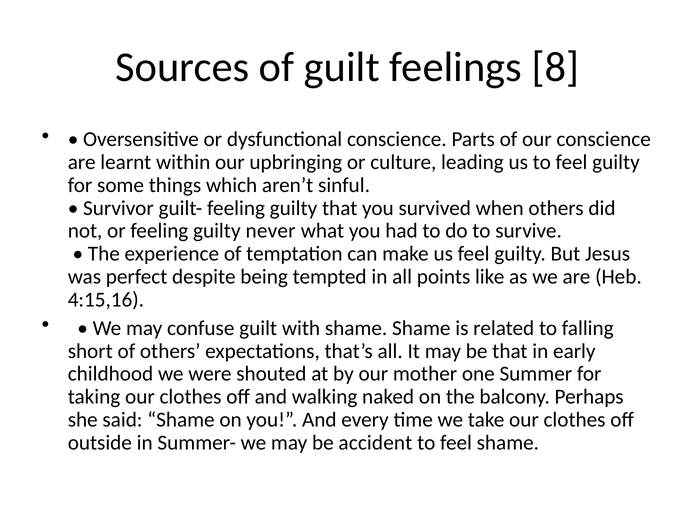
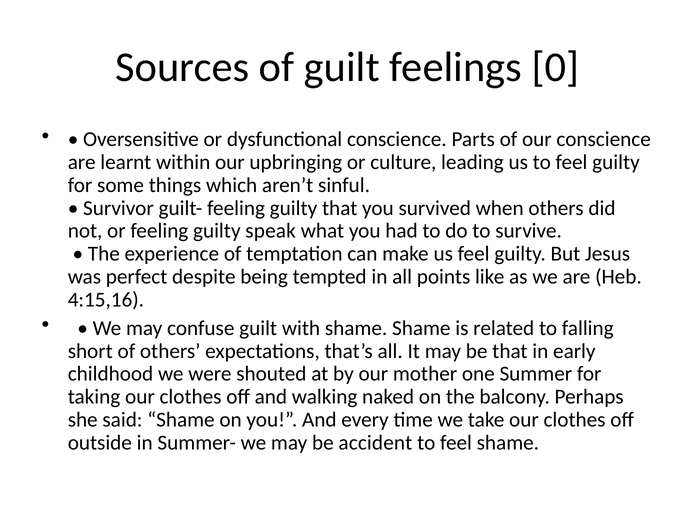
8: 8 -> 0
never: never -> speak
